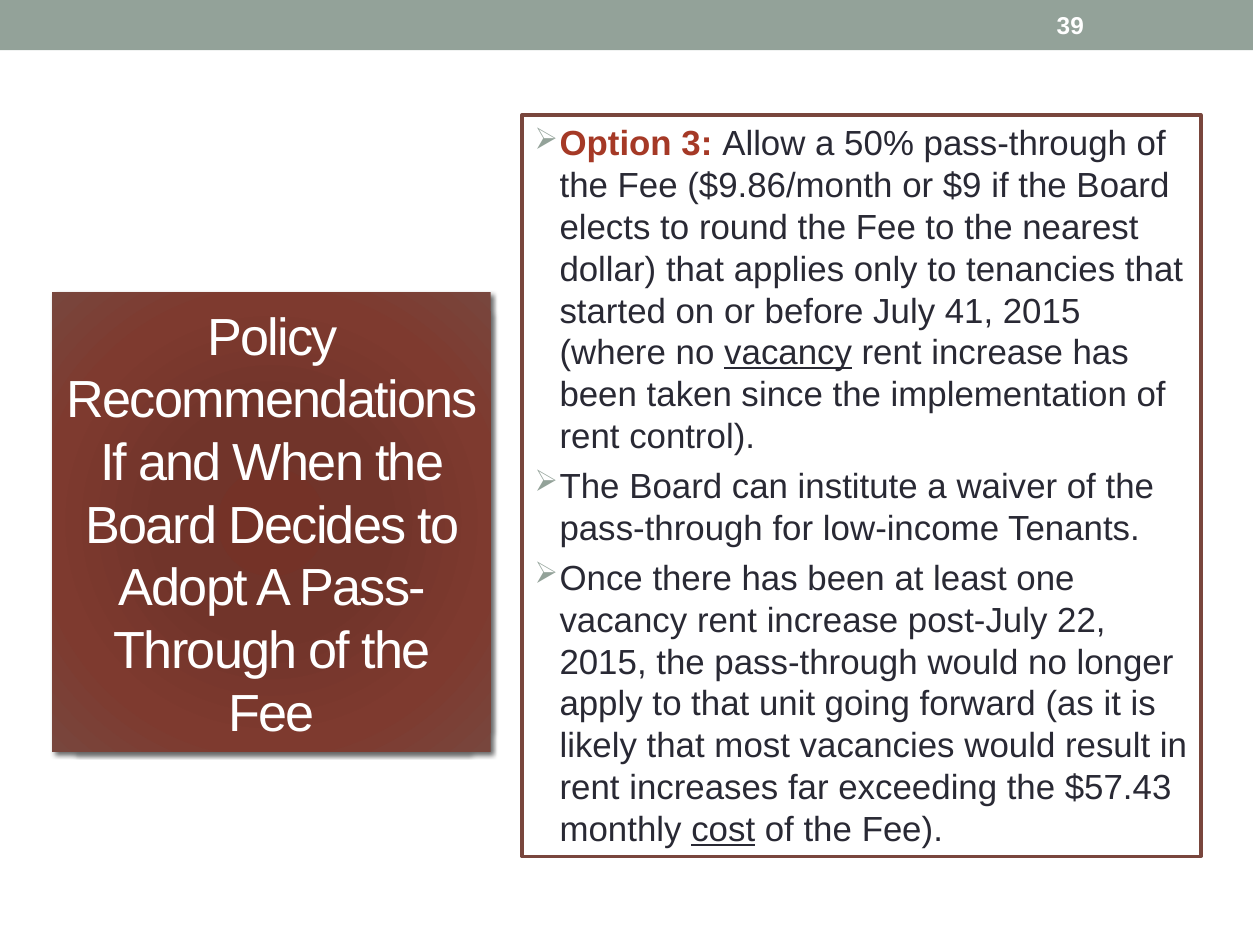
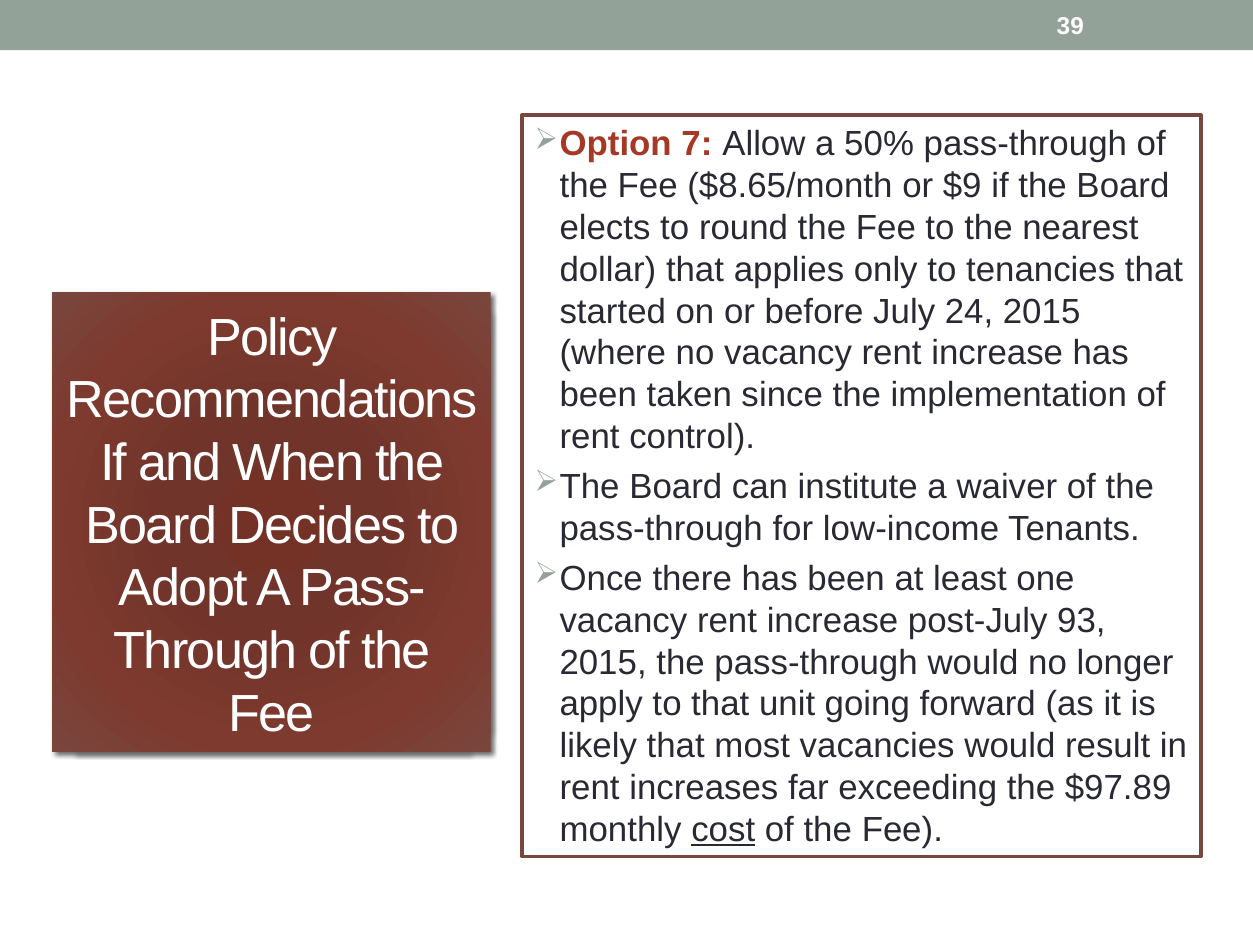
3: 3 -> 7
$9.86/month: $9.86/month -> $8.65/month
41: 41 -> 24
vacancy at (788, 353) underline: present -> none
22: 22 -> 93
$57.43: $57.43 -> $97.89
